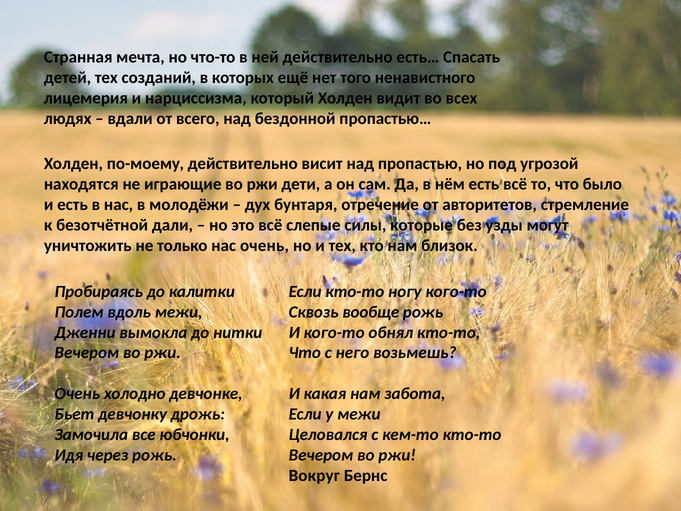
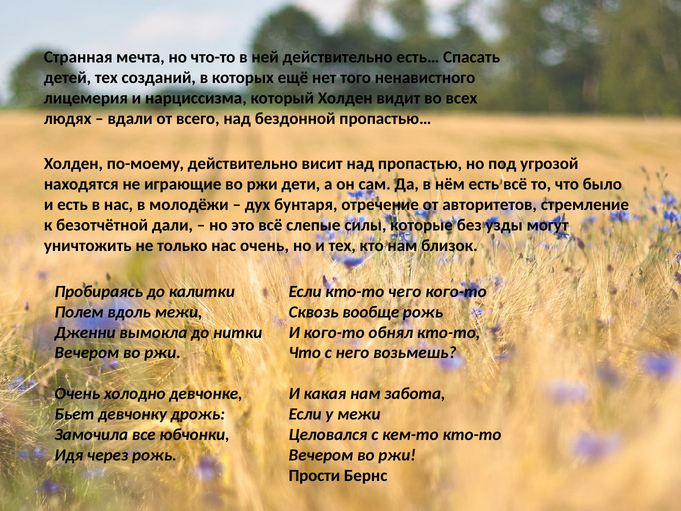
ногу: ногу -> чего
Вокруг: Вокруг -> Прости
